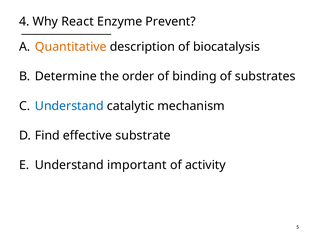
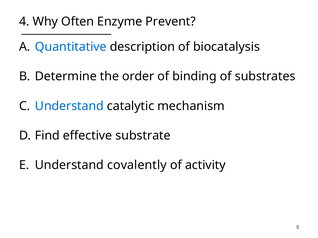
React: React -> Often
Quantitative colour: orange -> blue
important: important -> covalently
